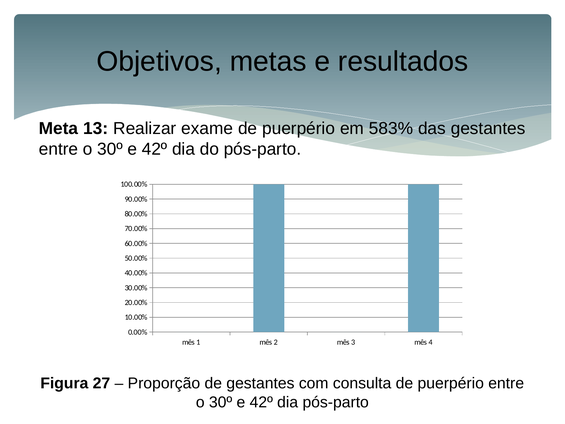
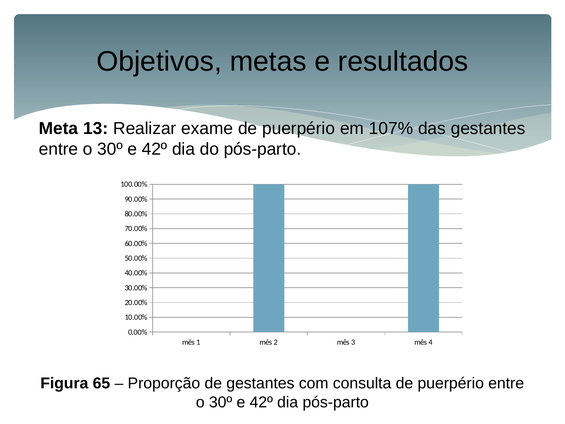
583%: 583% -> 107%
27: 27 -> 65
